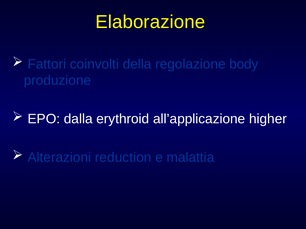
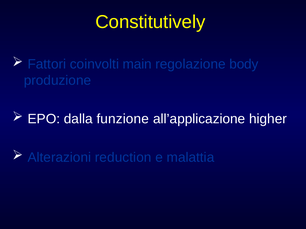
Elaborazione: Elaborazione -> Constitutively
della: della -> main
erythroid: erythroid -> funzione
